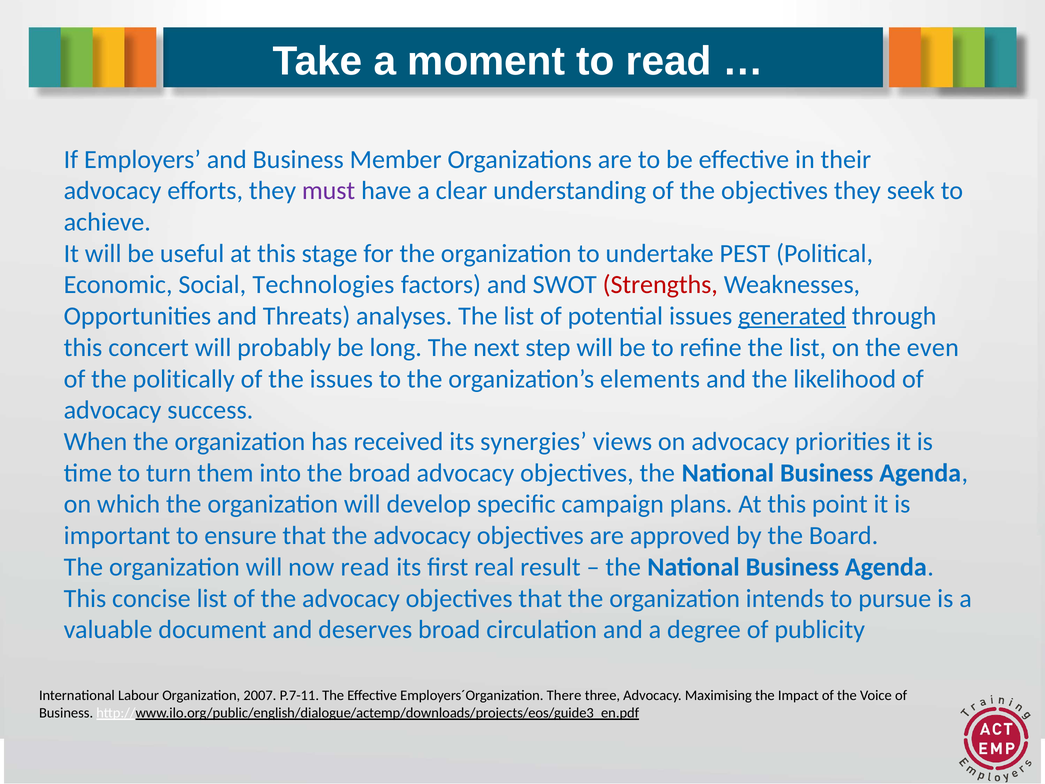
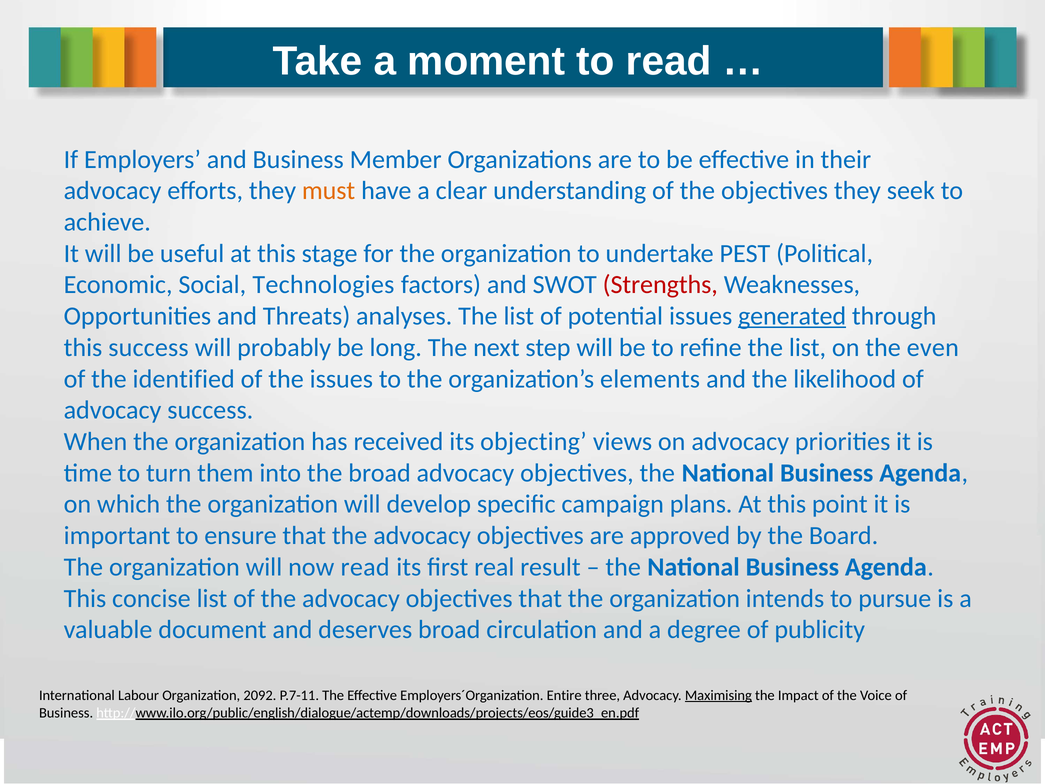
must colour: purple -> orange
this concert: concert -> success
politically: politically -> identified
synergies: synergies -> objecting
2007: 2007 -> 2092
There: There -> Entire
Maximising underline: none -> present
